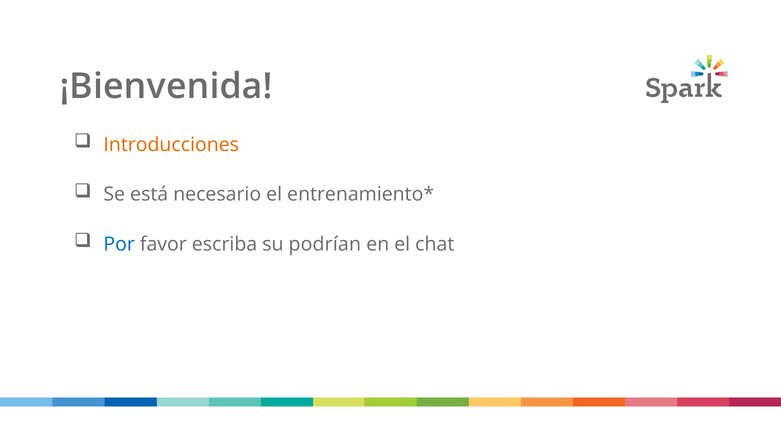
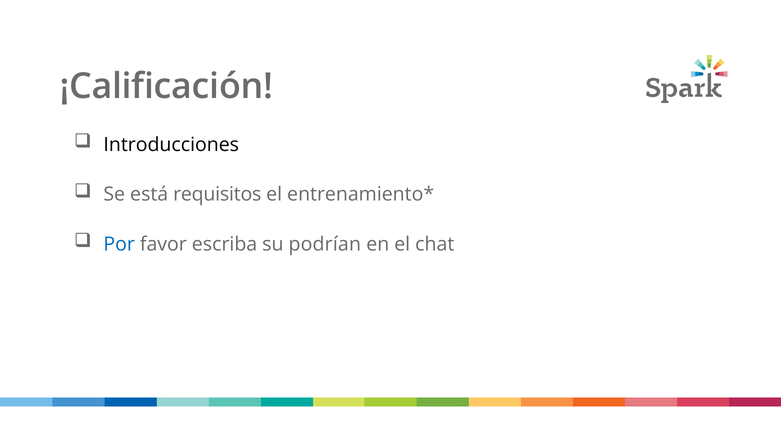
¡Bienvenida: ¡Bienvenida -> ¡Calificación
Introducciones colour: orange -> black
necesario: necesario -> requisitos
